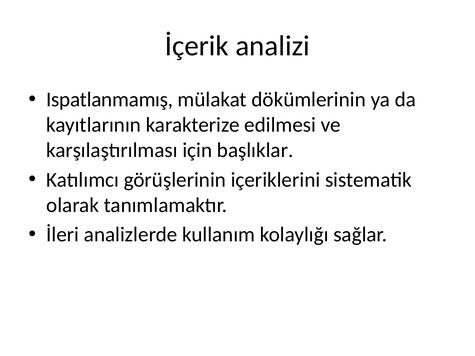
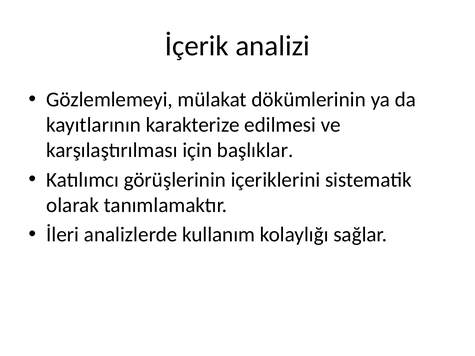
Ispatlanmamış: Ispatlanmamış -> Gözlemlemeyi
